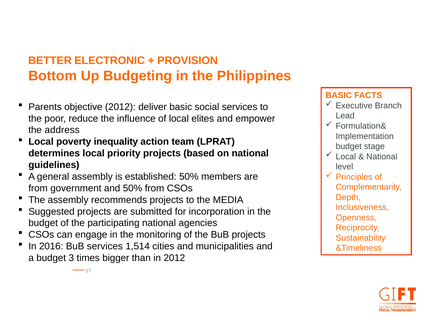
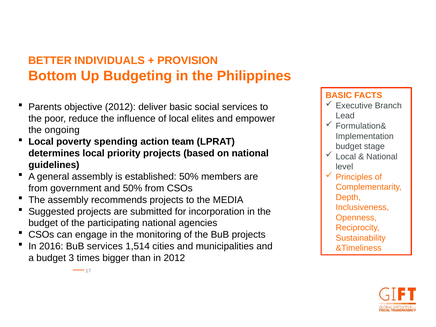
ELECTRONIC: ELECTRONIC -> INDIVIDUALS
address: address -> ongoing
inequality: inequality -> spending
